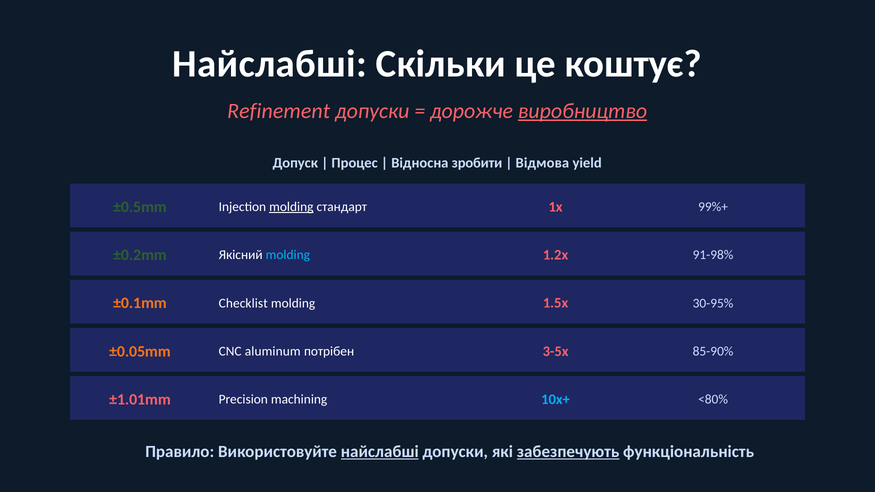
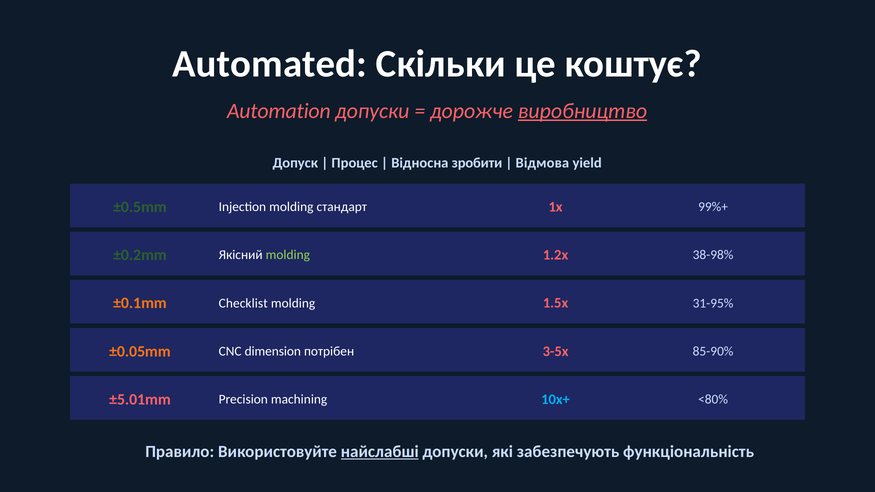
Найслабші at (270, 64): Найслабші -> Automated
Refinement: Refinement -> Automation
molding at (291, 207) underline: present -> none
molding at (288, 255) colour: light blue -> light green
91-98%: 91-98% -> 38-98%
30-95%: 30-95% -> 31-95%
aluminum: aluminum -> dimension
±1.01mm: ±1.01mm -> ±5.01mm
забезпечують underline: present -> none
